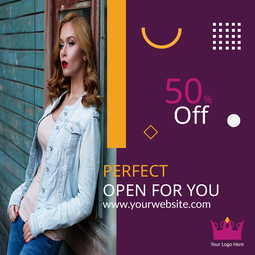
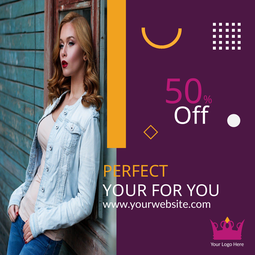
OPEN at (125, 191): OPEN -> YOUR
